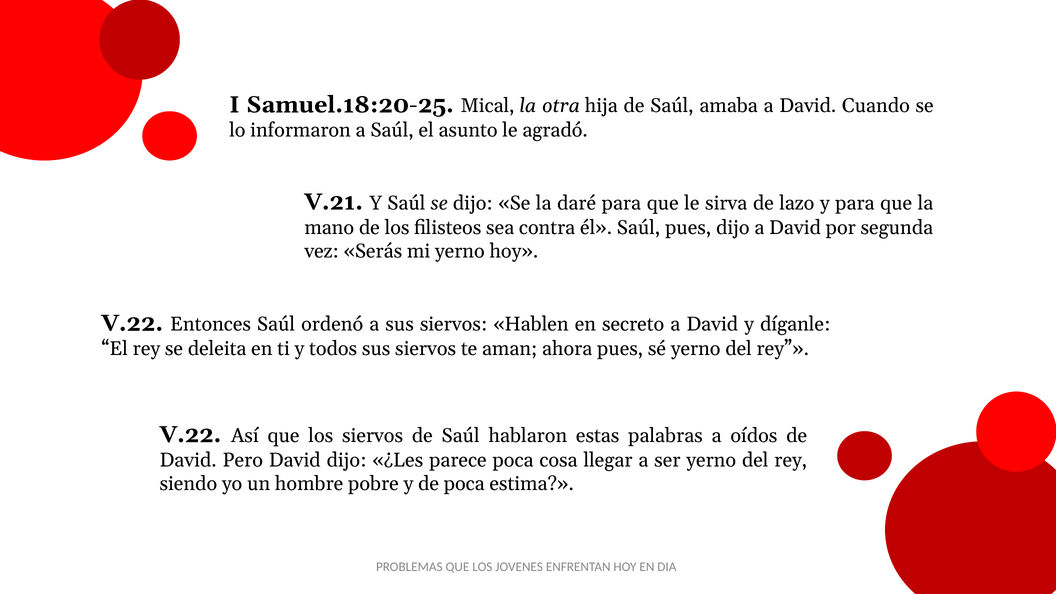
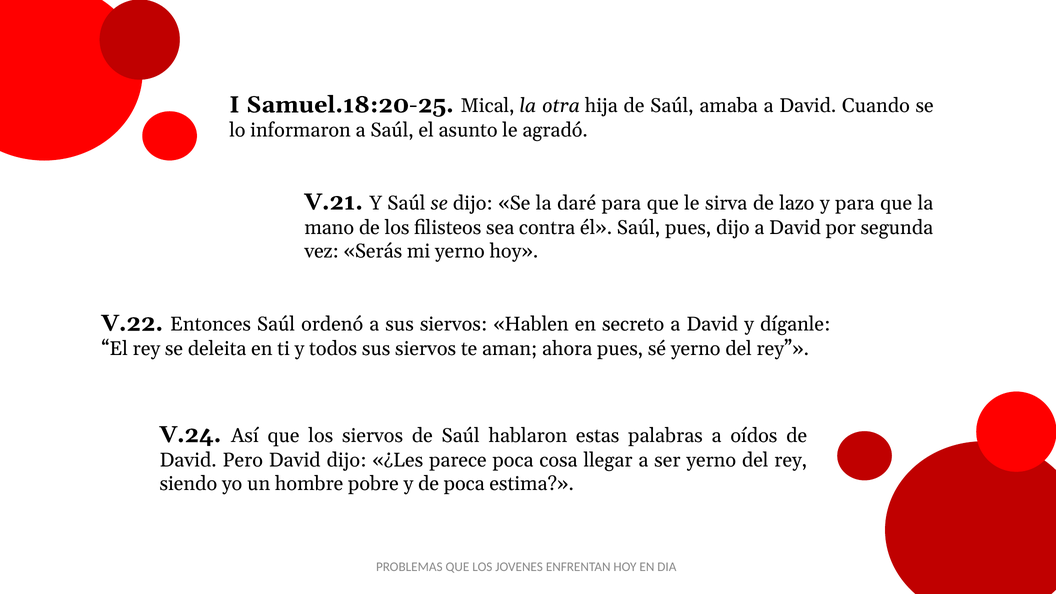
V.22 at (190, 435): V.22 -> V.24
